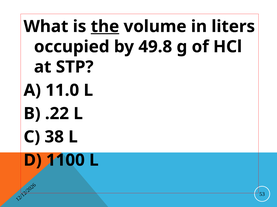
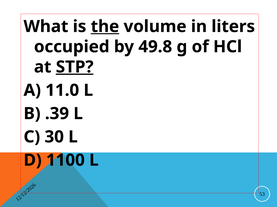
STP underline: none -> present
.22: .22 -> .39
38: 38 -> 30
